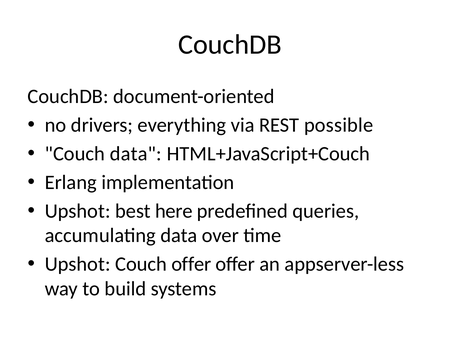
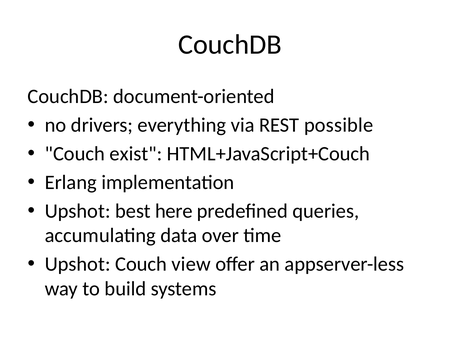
Couch data: data -> exist
Couch offer: offer -> view
